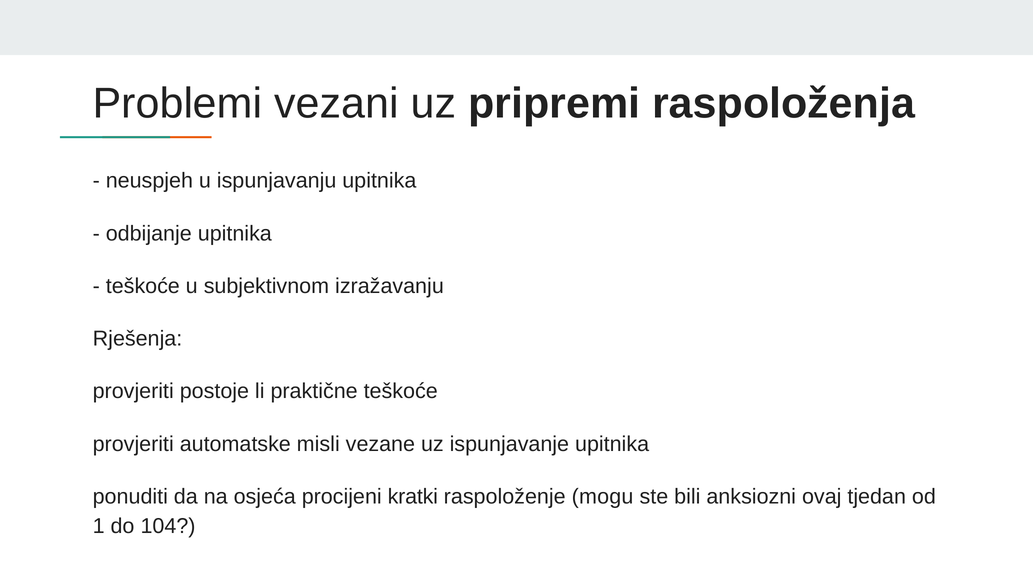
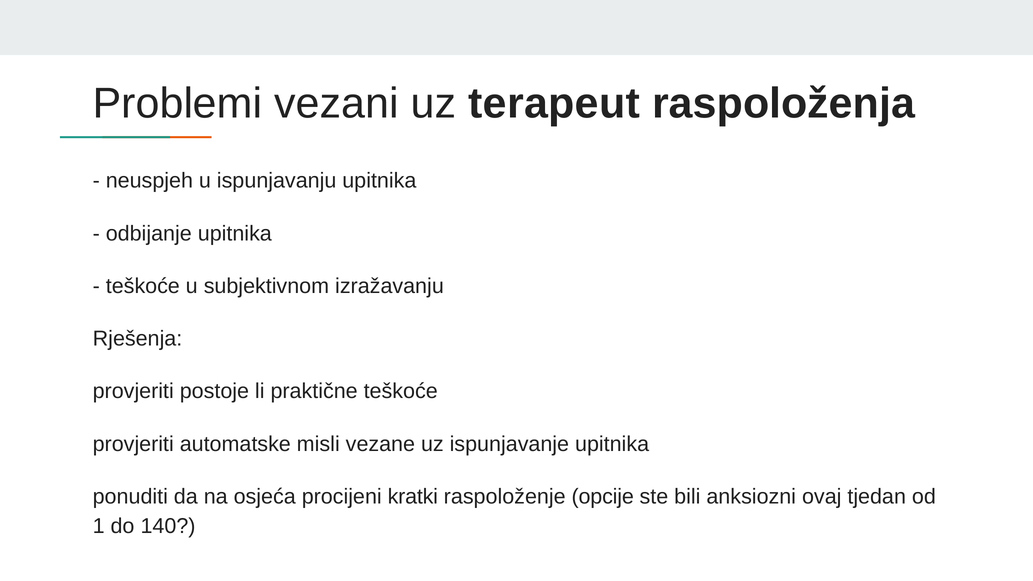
pripremi: pripremi -> terapeut
mogu: mogu -> opcije
104: 104 -> 140
